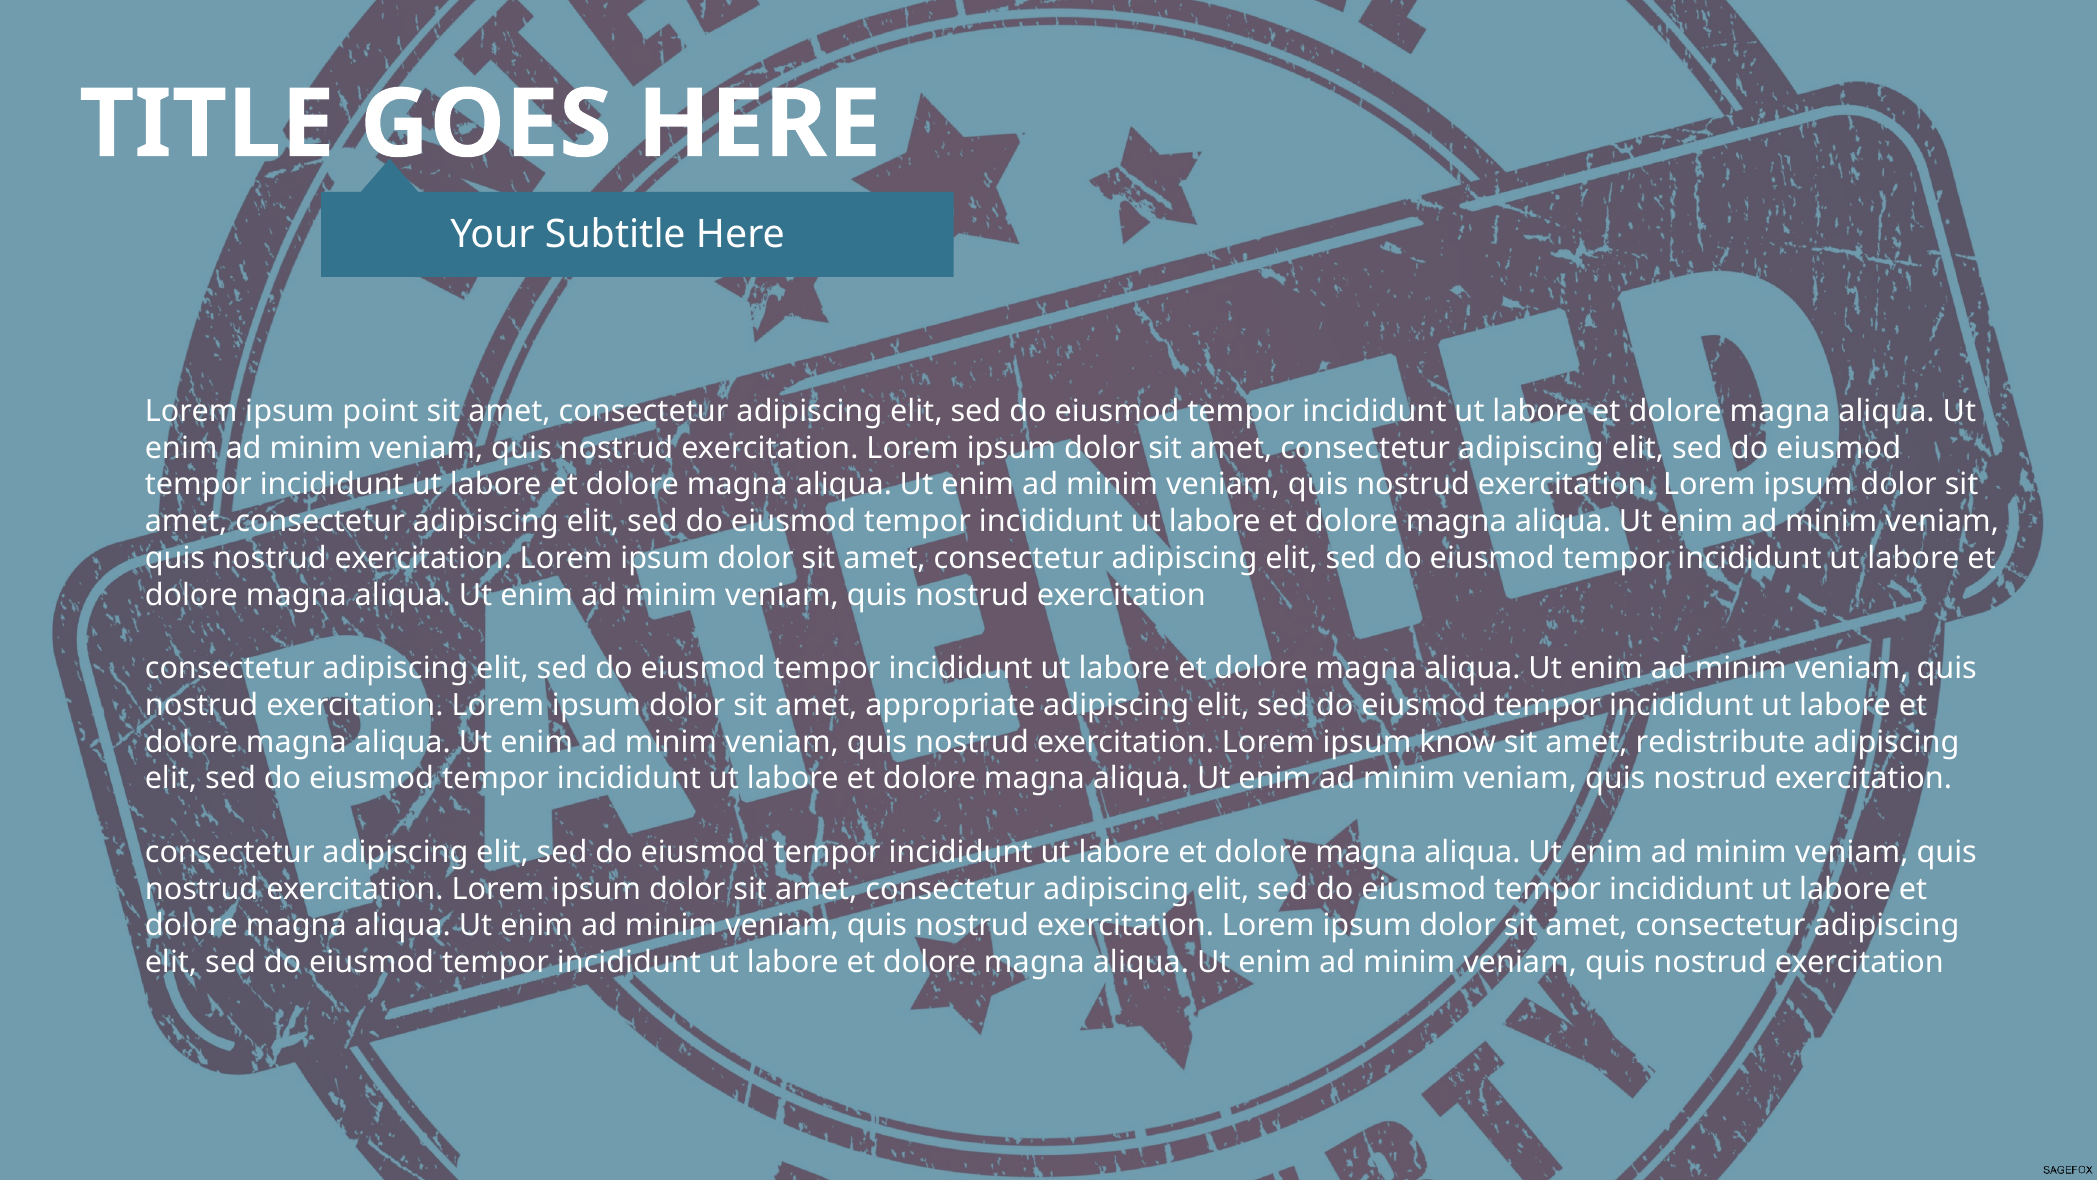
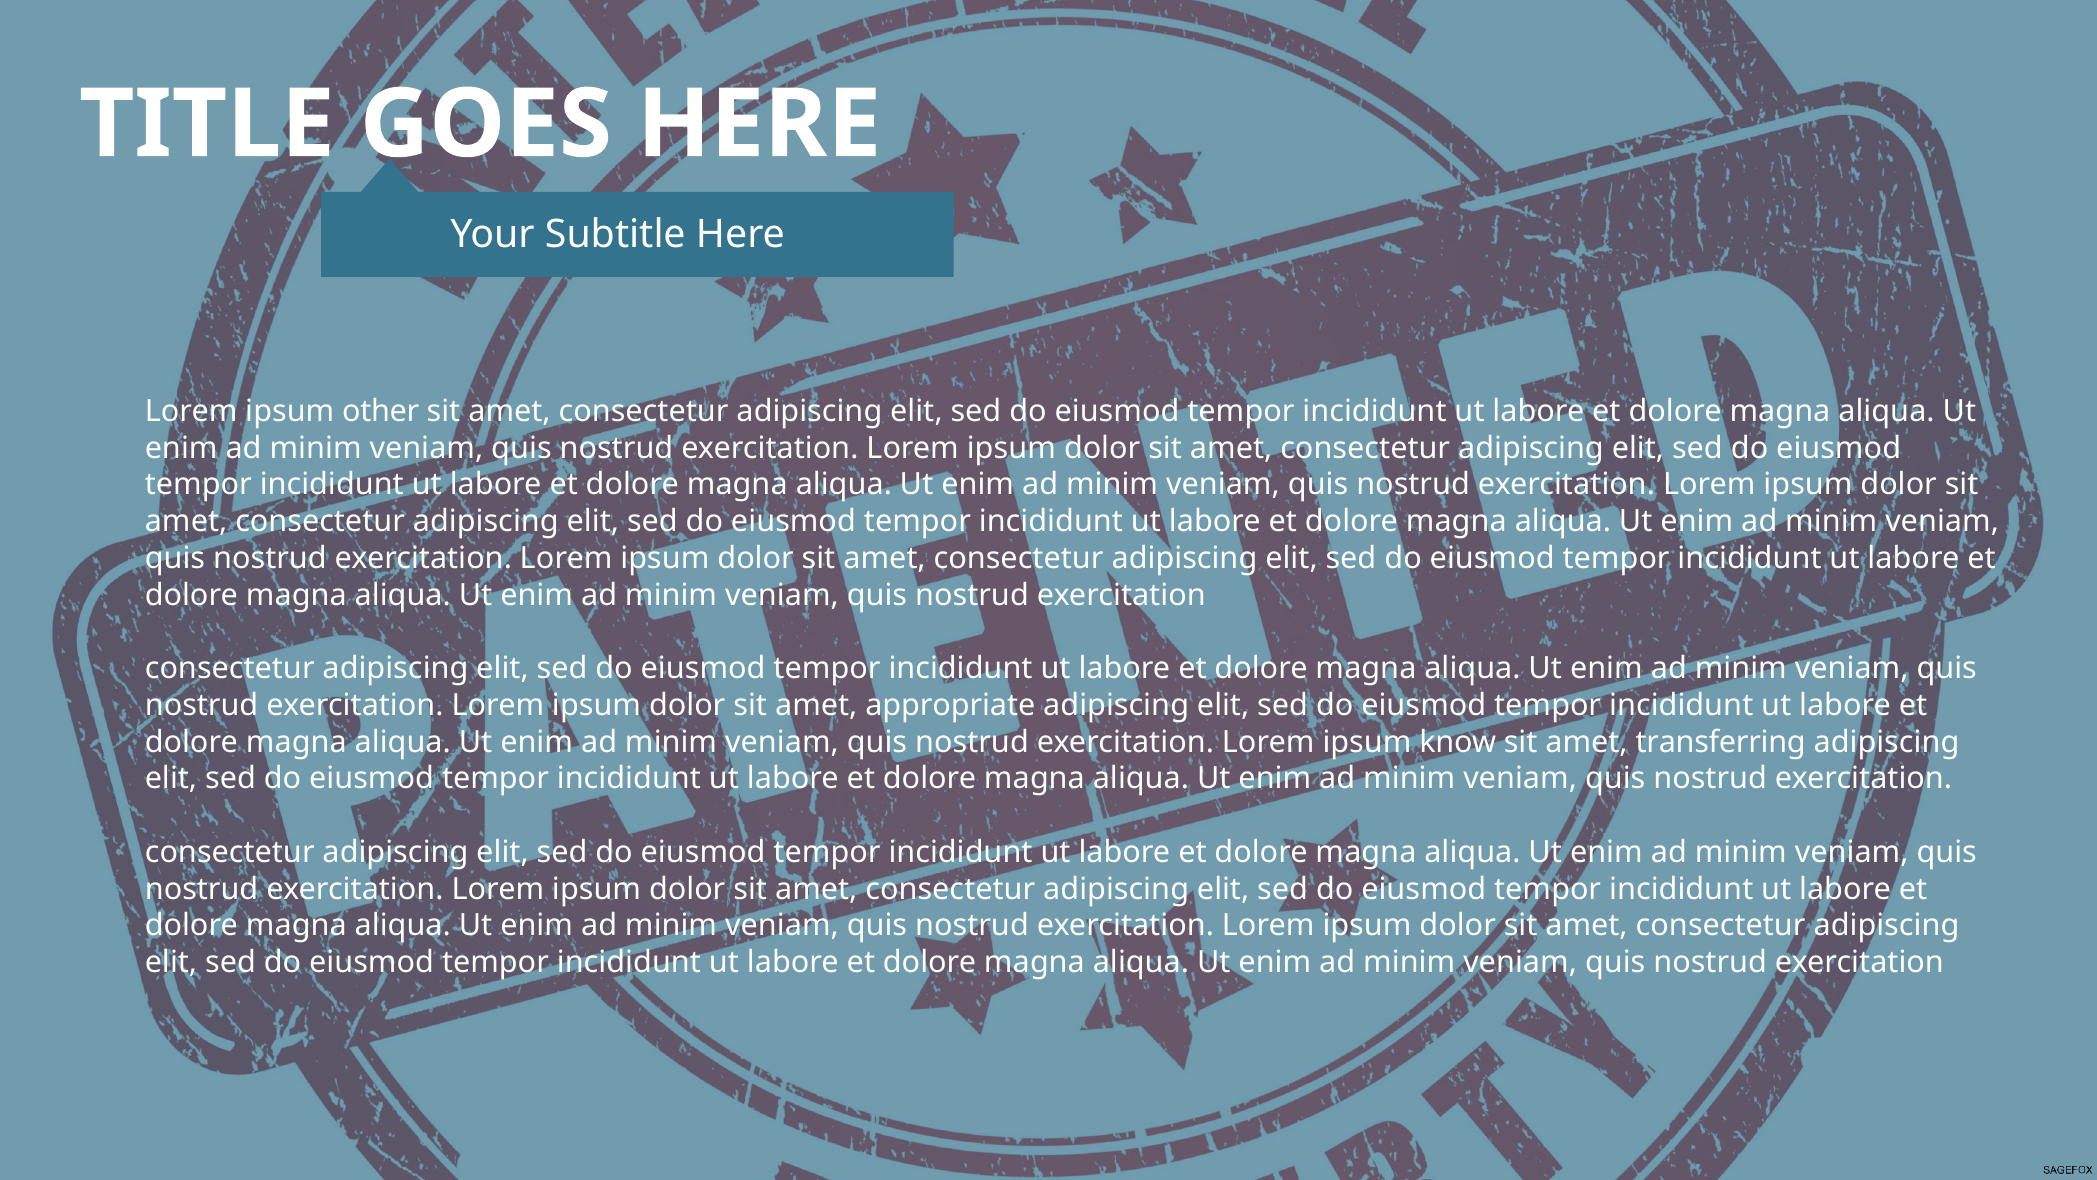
point: point -> other
redistribute: redistribute -> transferring
